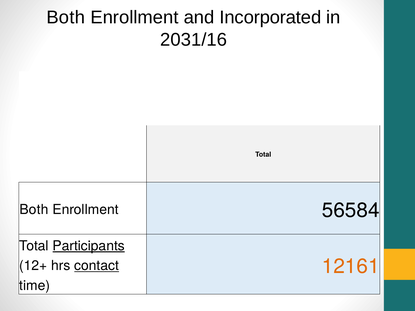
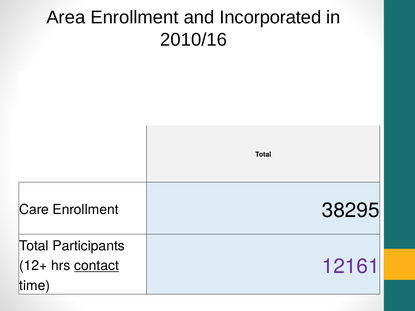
Both at (66, 18): Both -> Area
2031/16: 2031/16 -> 2010/16
Both at (34, 210): Both -> Care
56584: 56584 -> 38295
Participants underline: present -> none
12161 colour: orange -> purple
